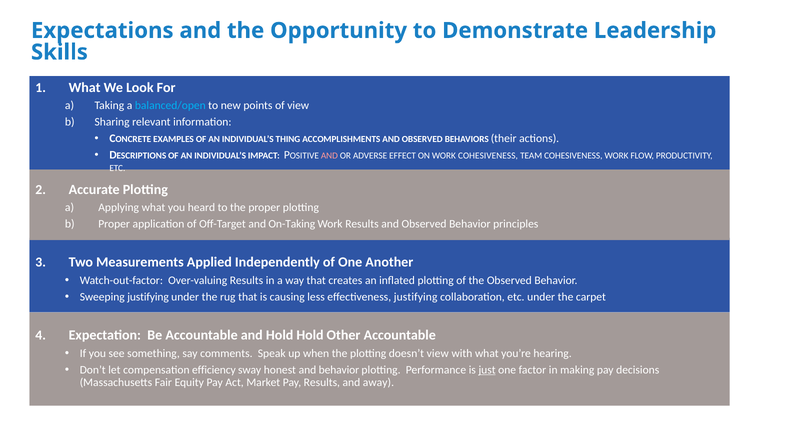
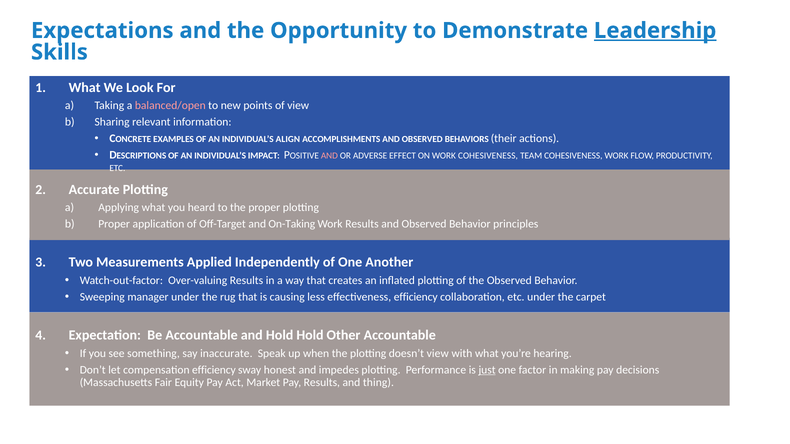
Leadership underline: none -> present
balanced/open colour: light blue -> pink
THING: THING -> ALIGN
Sweeping justifying: justifying -> manager
effectiveness justifying: justifying -> efficiency
comments: comments -> inaccurate
and behavior: behavior -> impedes
away: away -> thing
